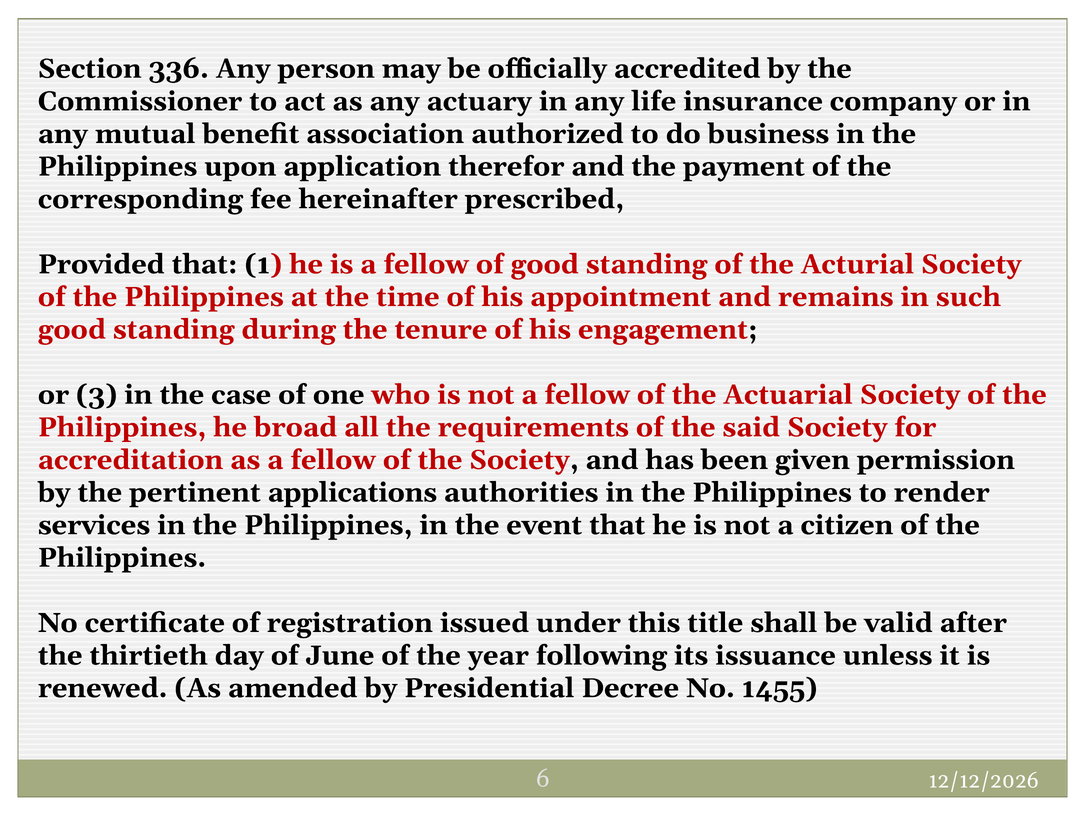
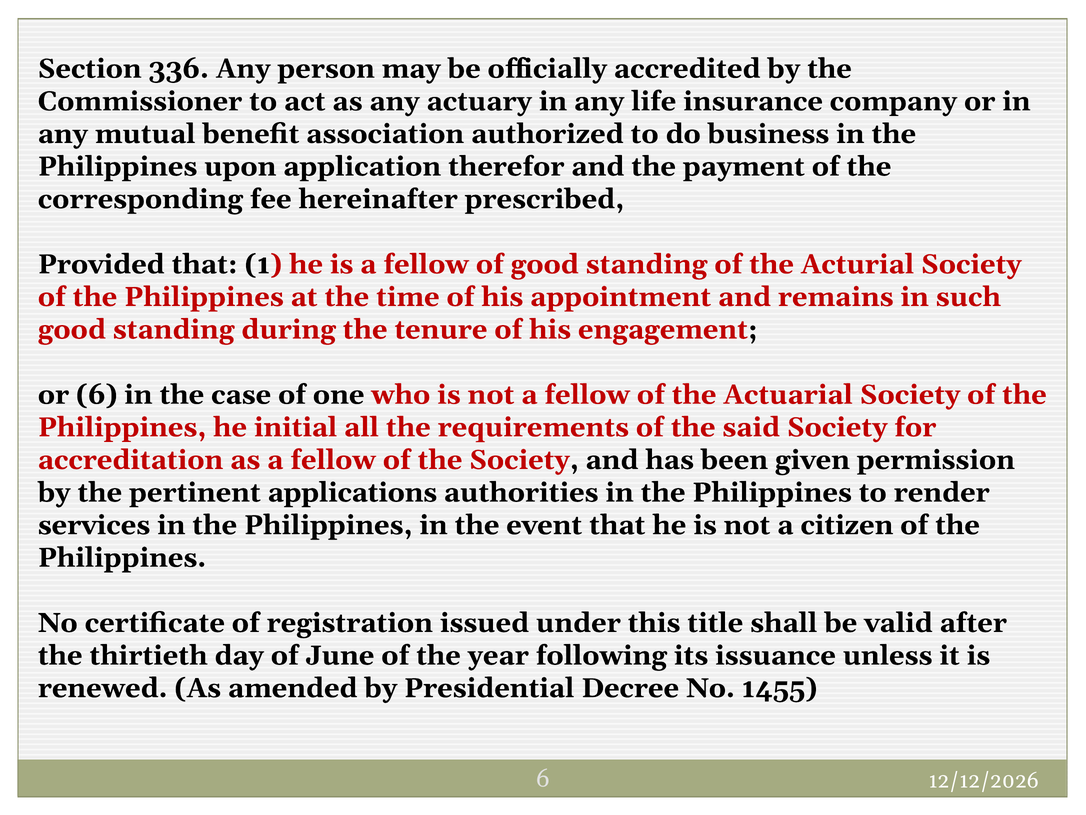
or 3: 3 -> 6
broad: broad -> initial
